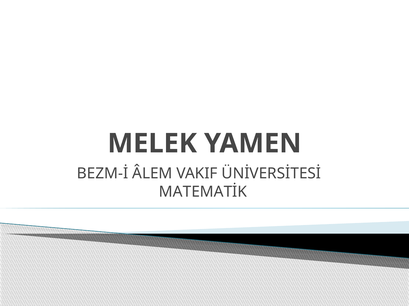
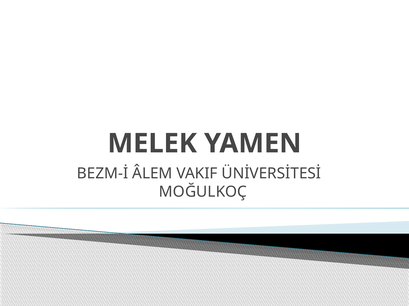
MATEMATİK: MATEMATİK -> MOĞULKOÇ
